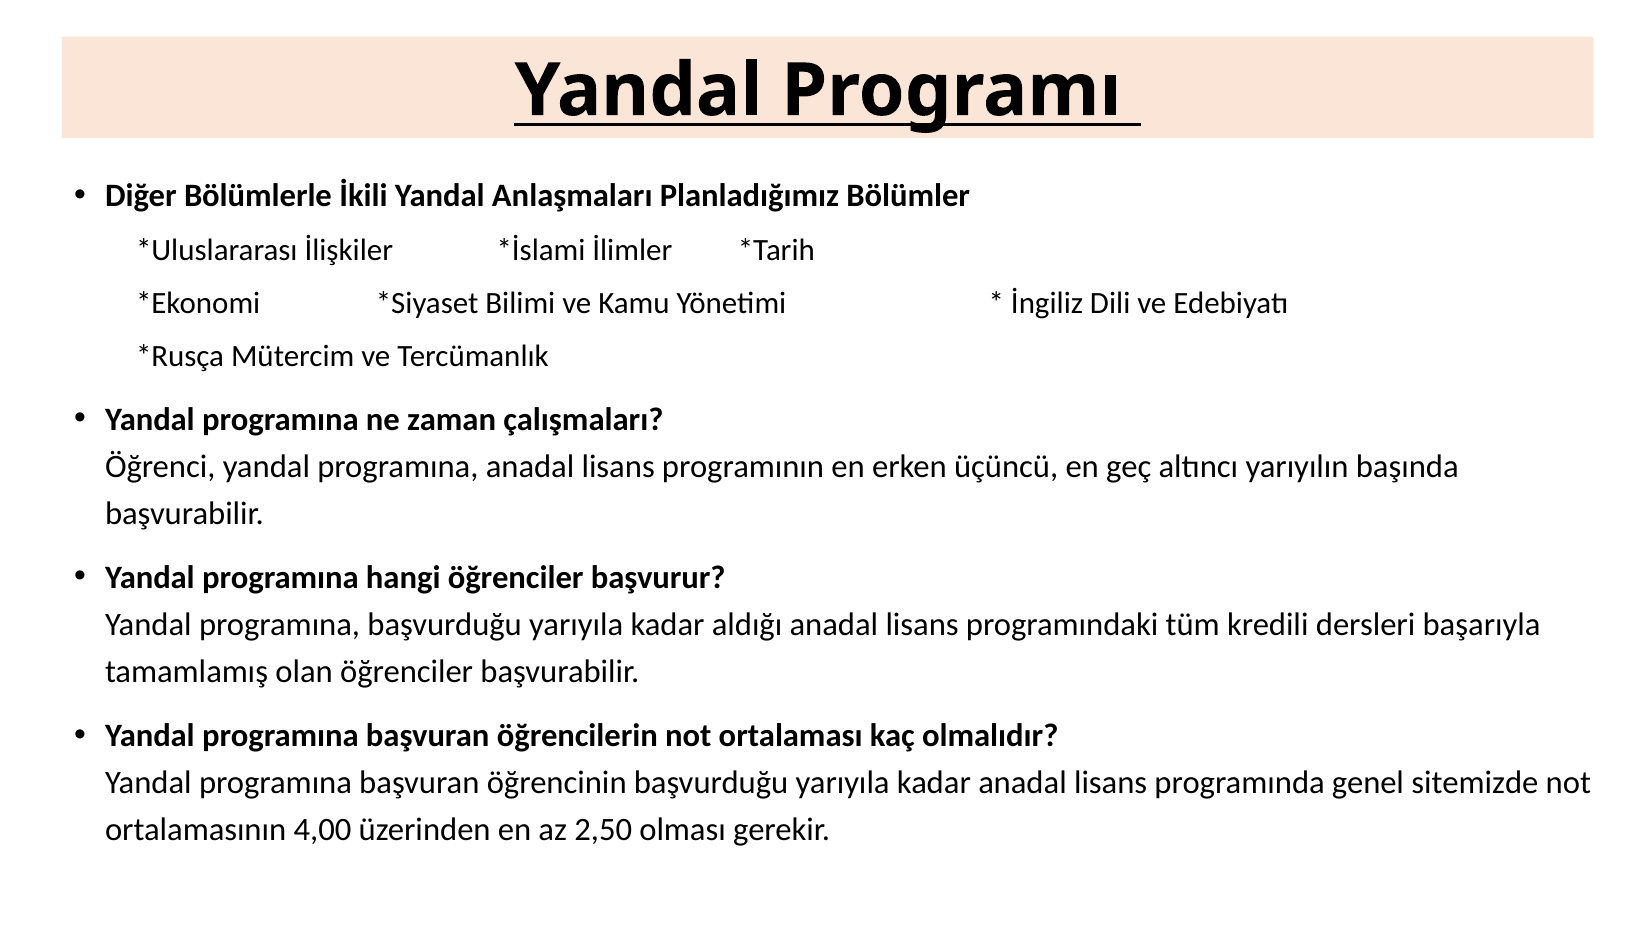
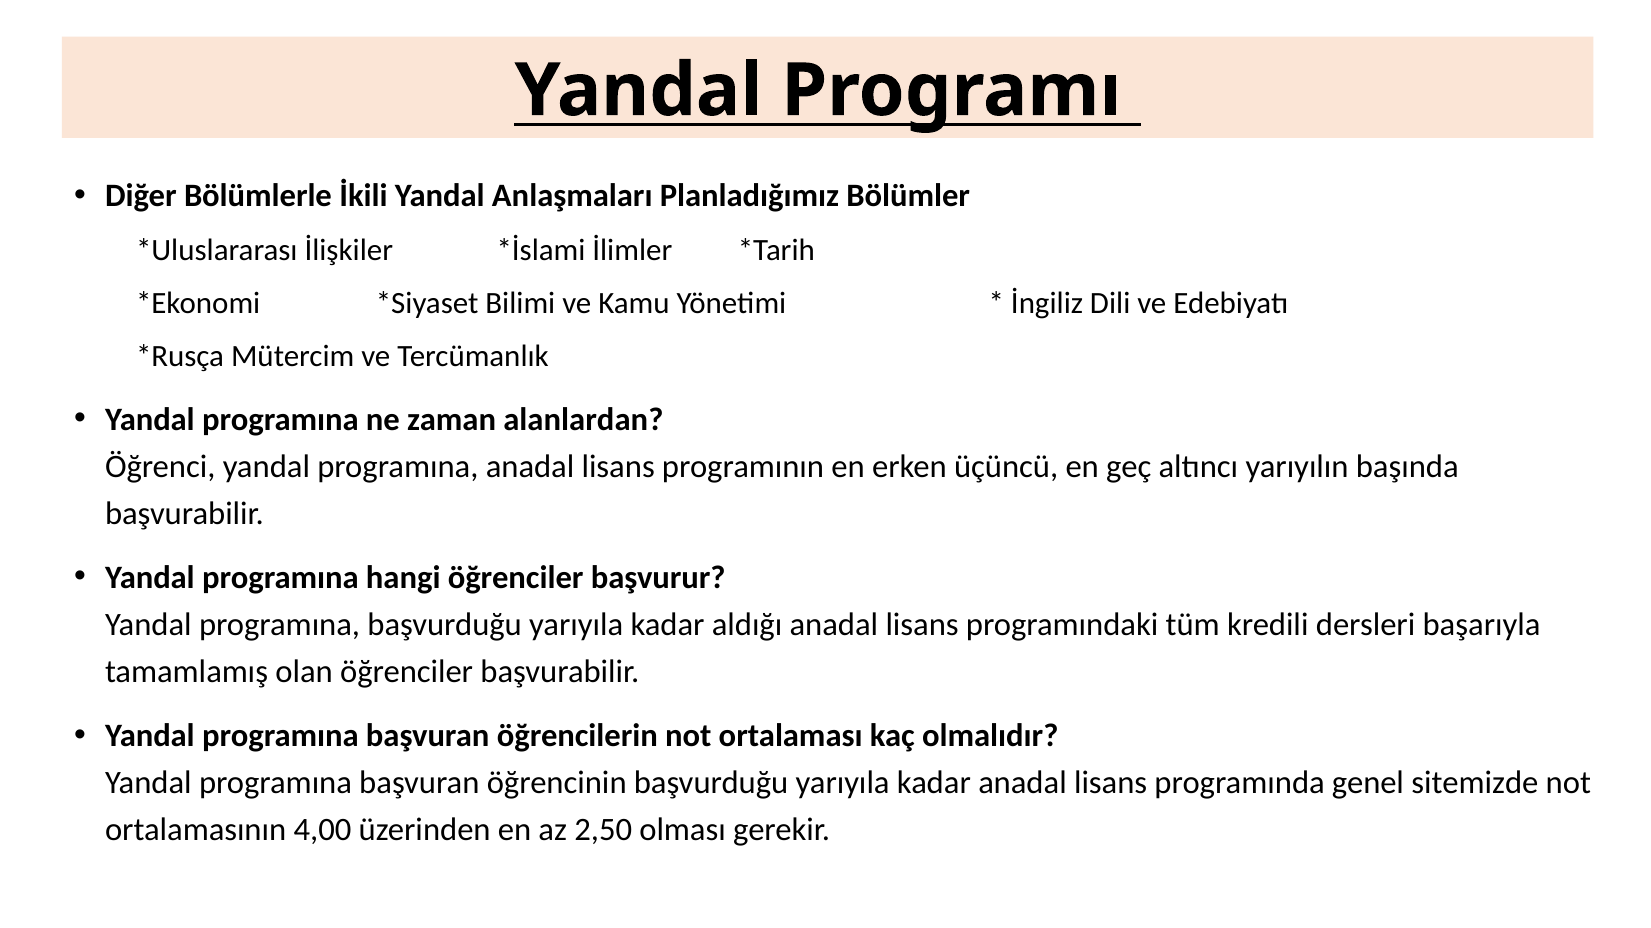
çalışmaları: çalışmaları -> alanlardan
